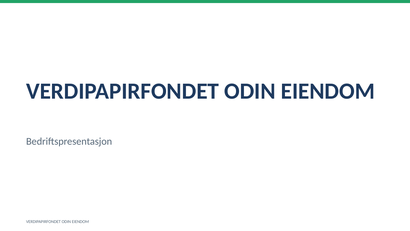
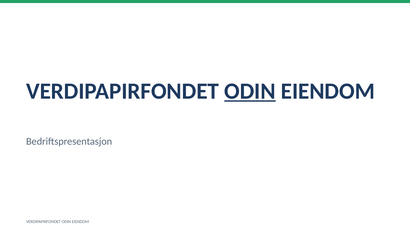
ODIN at (250, 91) underline: none -> present
